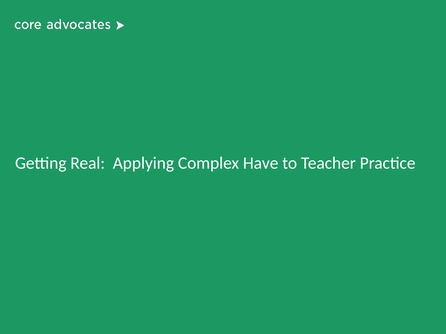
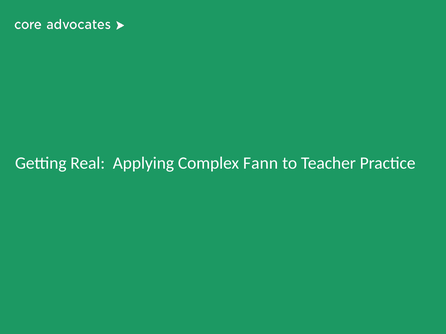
Have: Have -> Fann
